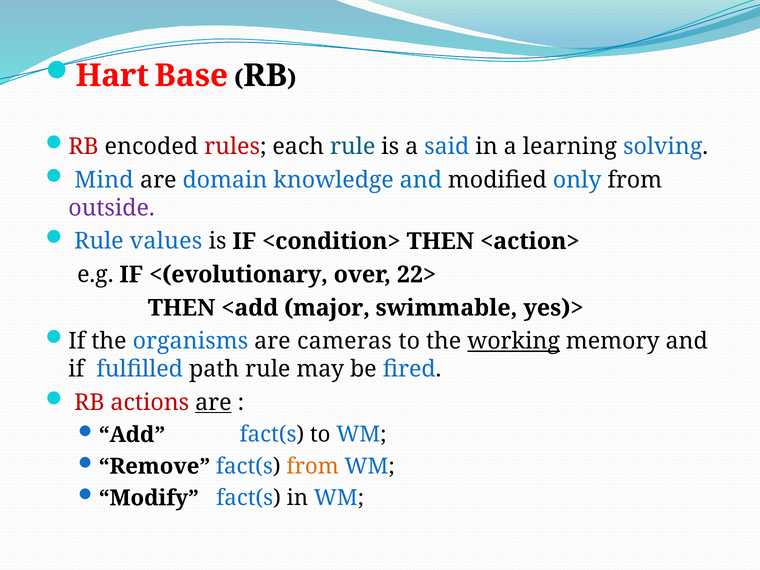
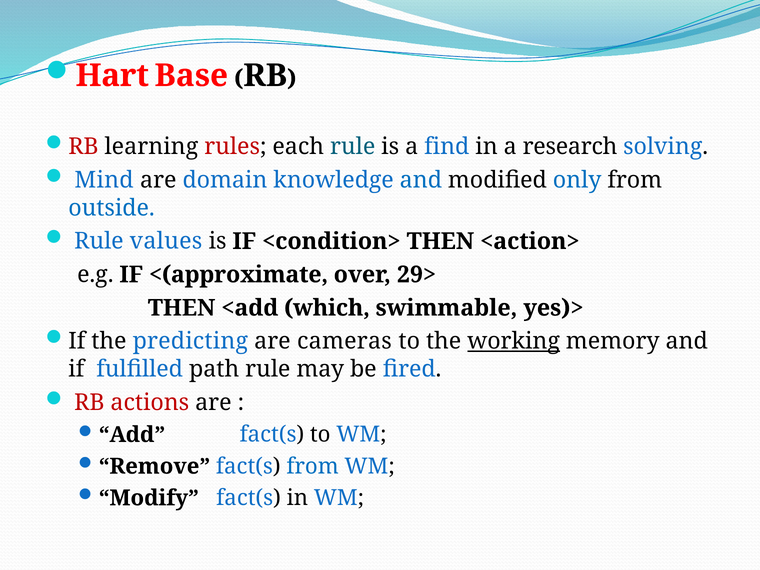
encoded: encoded -> learning
said: said -> find
learning: learning -> research
outside colour: purple -> blue
<(evolutionary: <(evolutionary -> <(approximate
22>: 22> -> 29>
major: major -> which
organisms: organisms -> predicting
are at (213, 402) underline: present -> none
from at (313, 466) colour: orange -> blue
